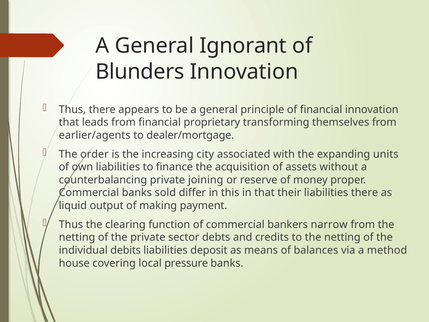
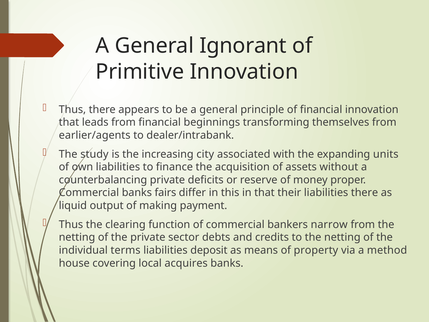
Blunders: Blunders -> Primitive
proprietary: proprietary -> beginnings
dealer/mortgage: dealer/mortgage -> dealer/intrabank
order: order -> study
joining: joining -> deficits
sold: sold -> fairs
debits: debits -> terms
balances: balances -> property
pressure: pressure -> acquires
